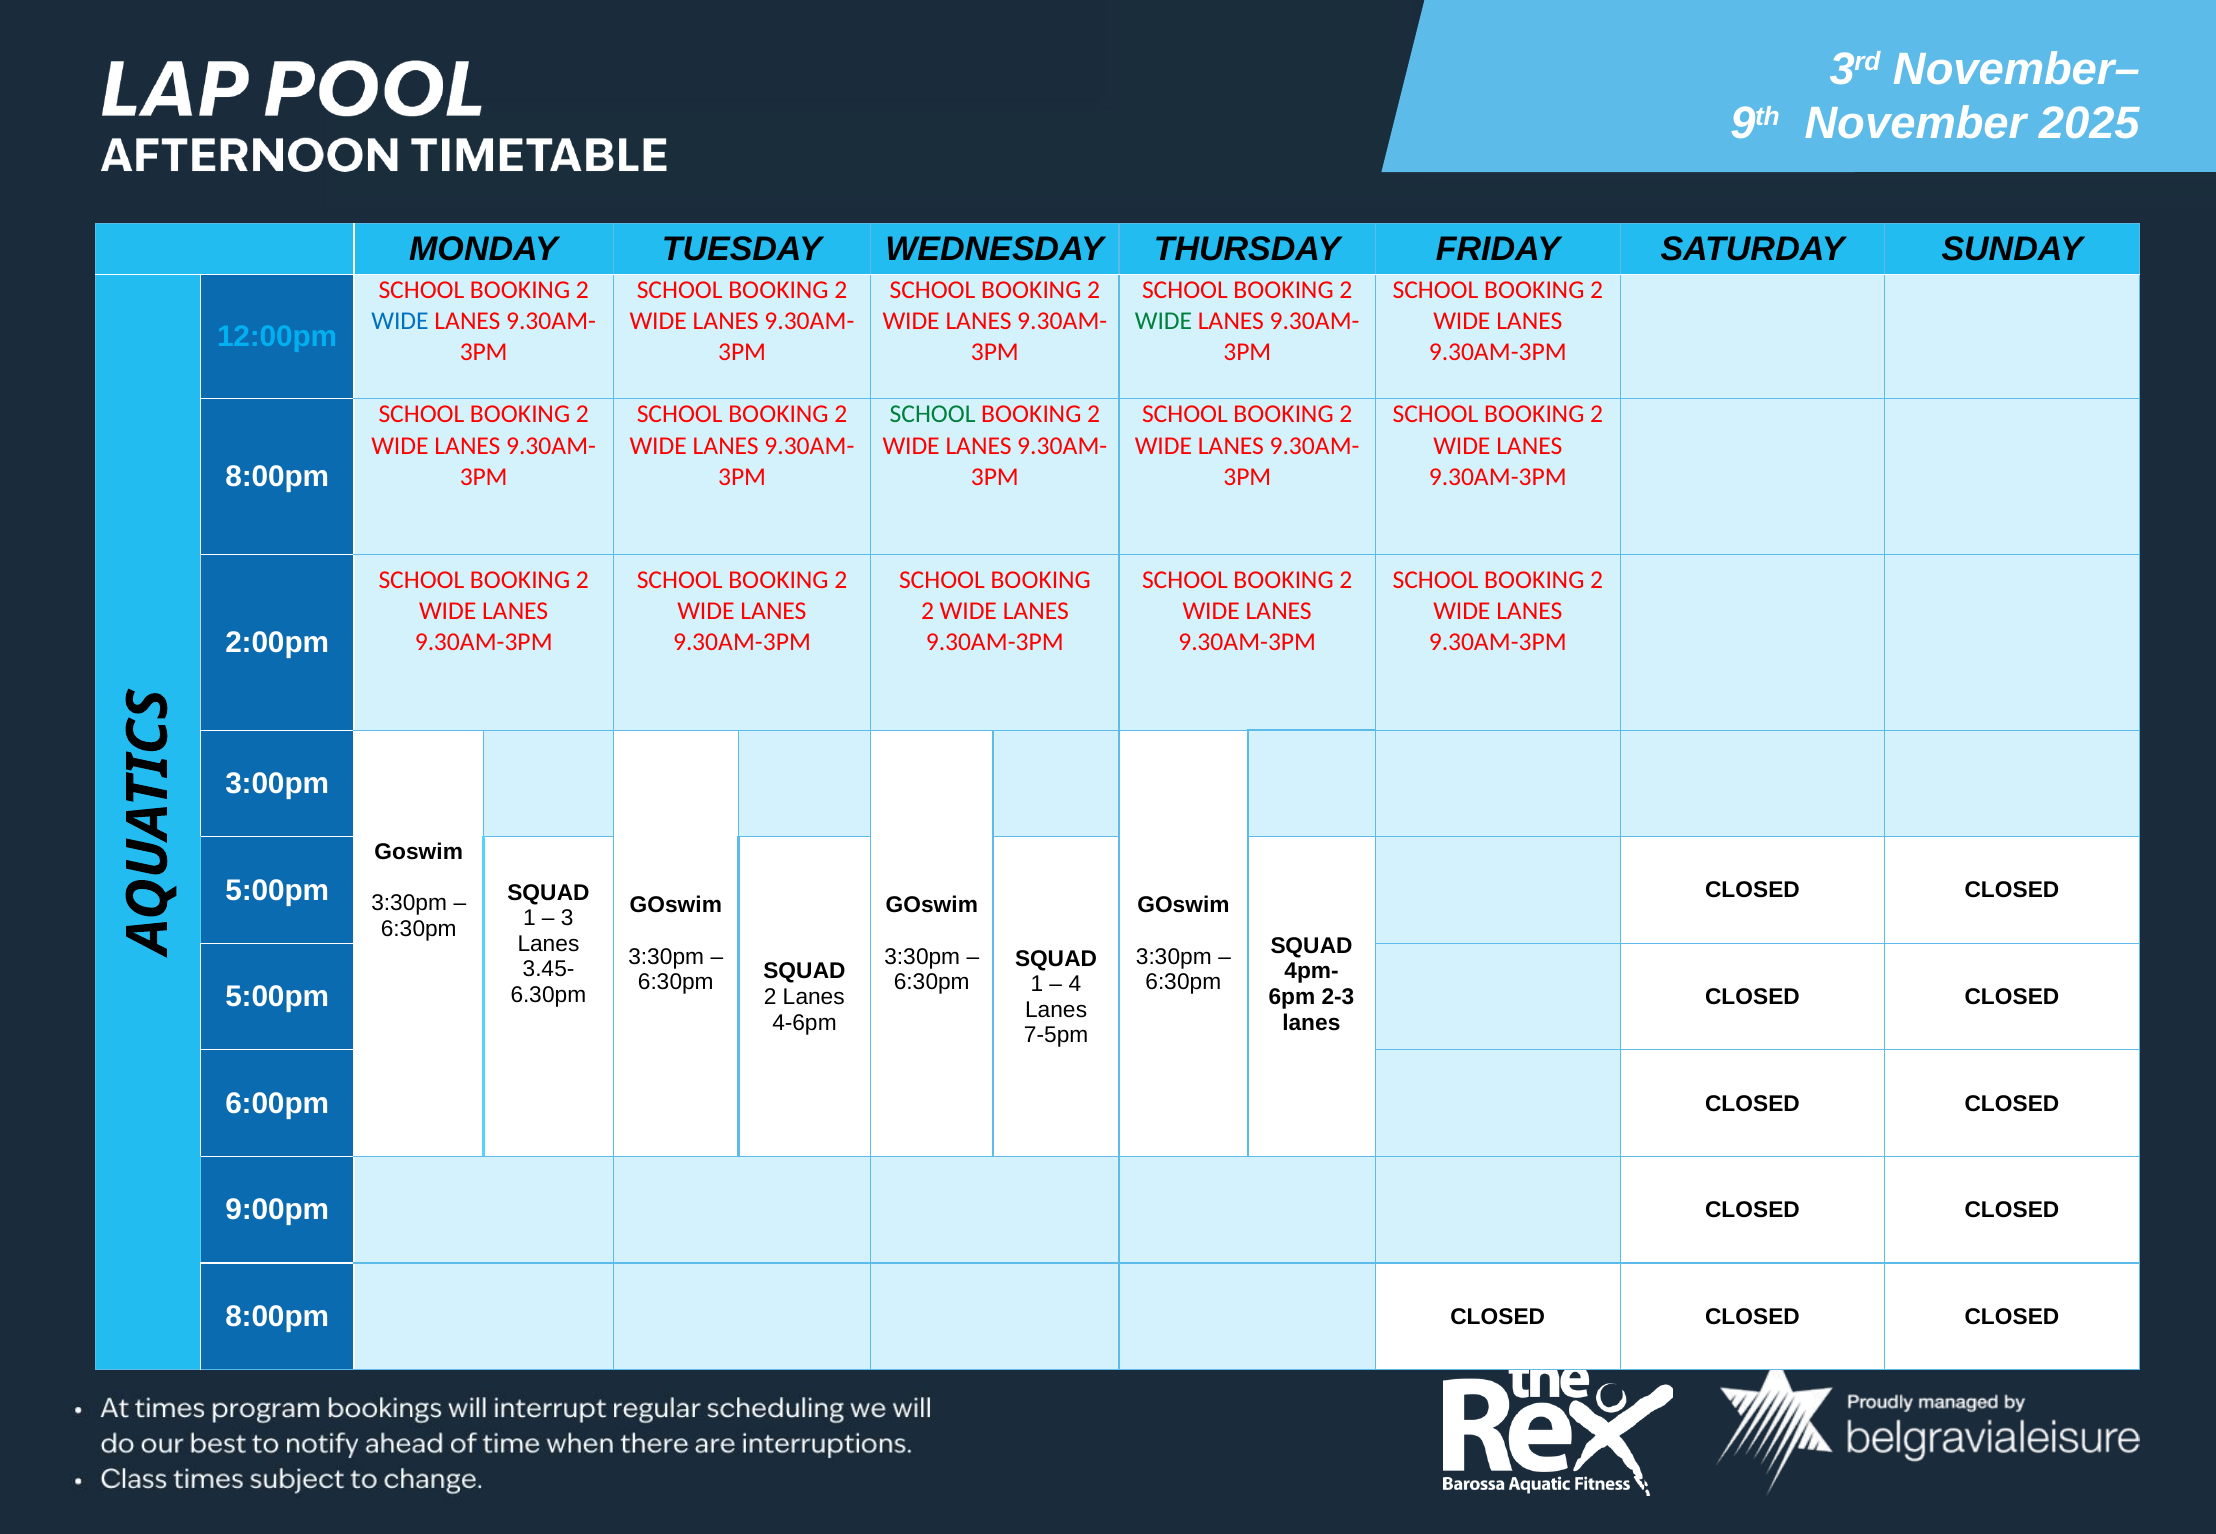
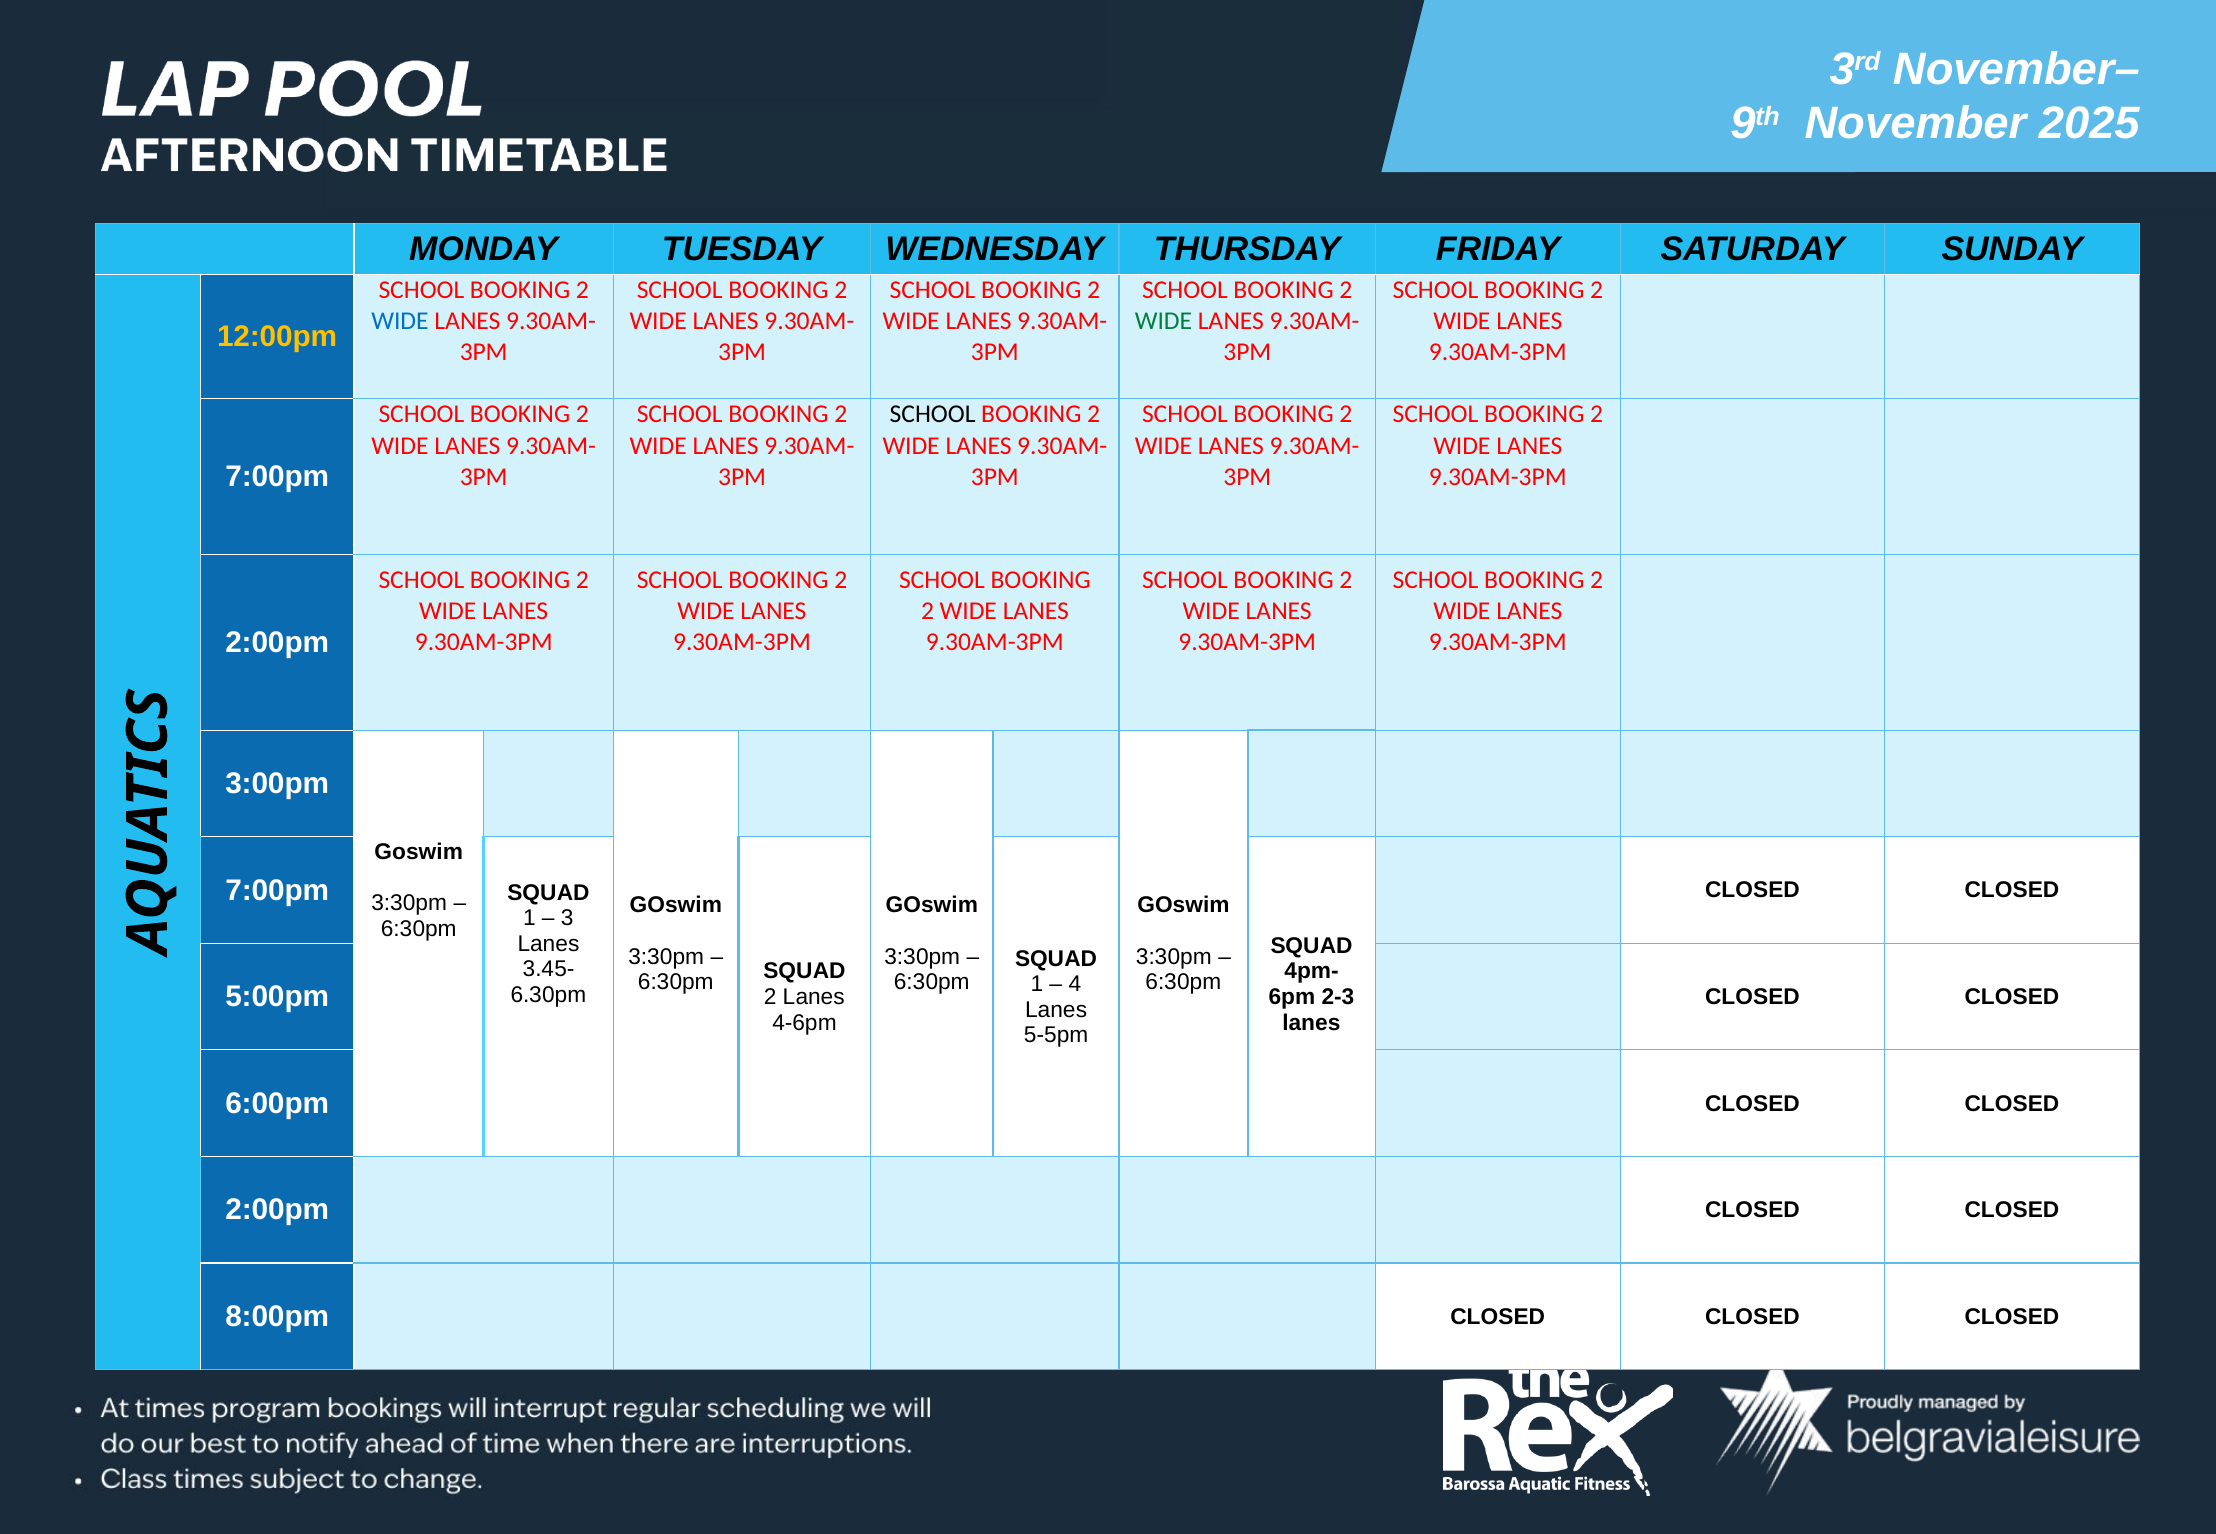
12:00pm colour: light blue -> yellow
SCHOOL at (933, 415) colour: green -> black
8:00pm at (277, 477): 8:00pm -> 7:00pm
5:00pm at (277, 890): 5:00pm -> 7:00pm
7-5pm: 7-5pm -> 5-5pm
9:00pm at (277, 1210): 9:00pm -> 2:00pm
